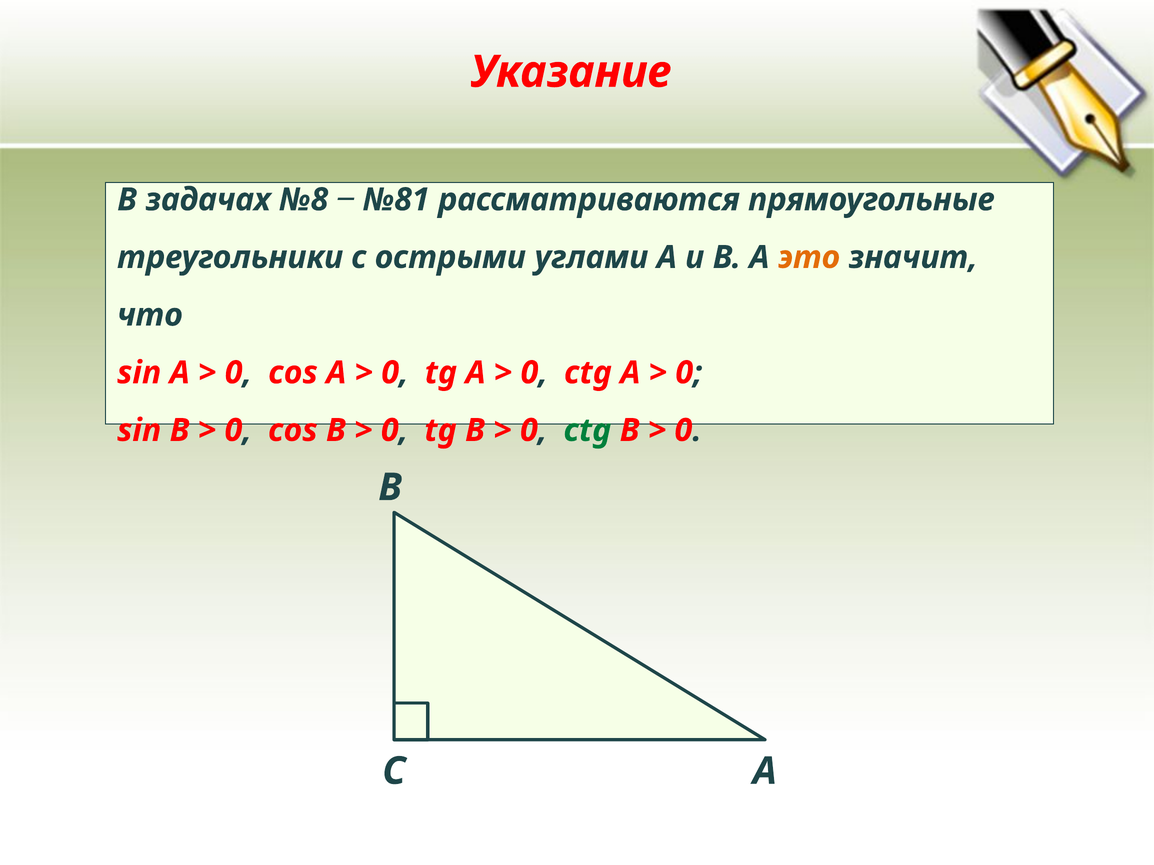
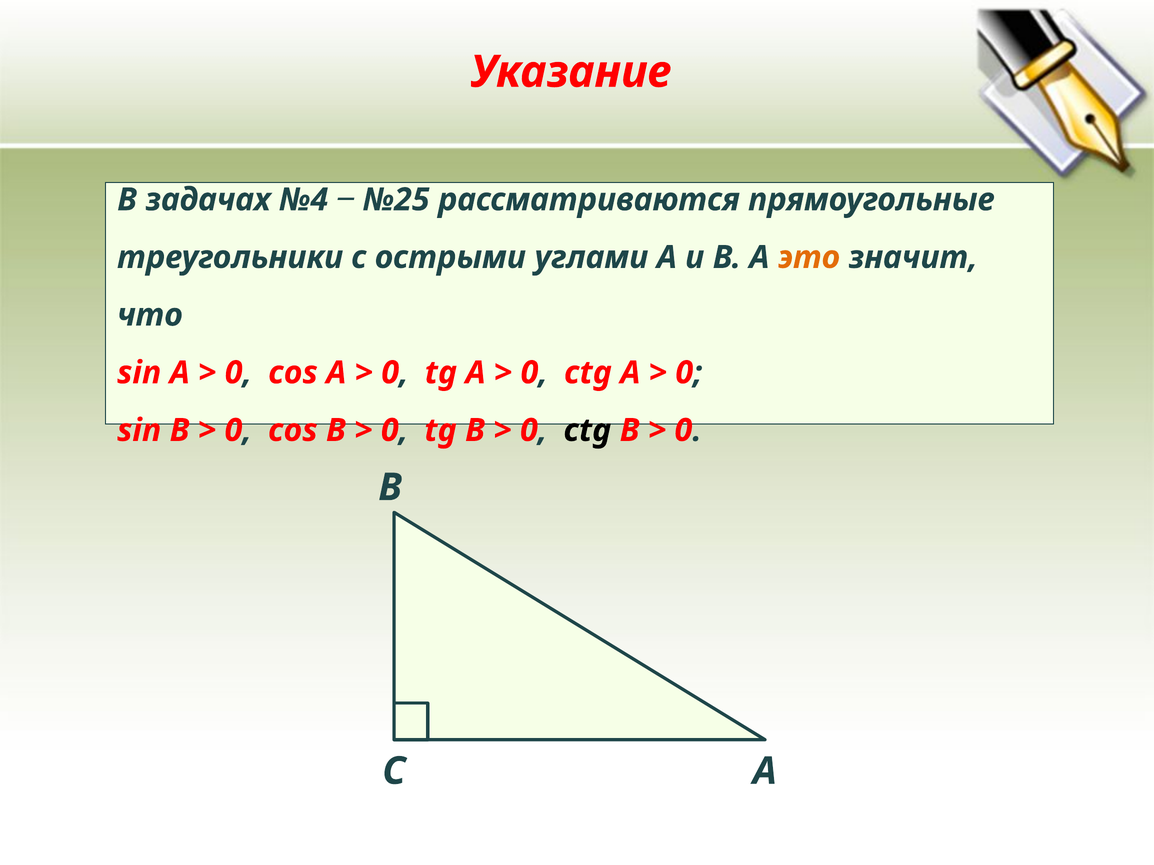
№8: №8 -> №4
№81: №81 -> №25
ctg at (587, 431) colour: green -> black
